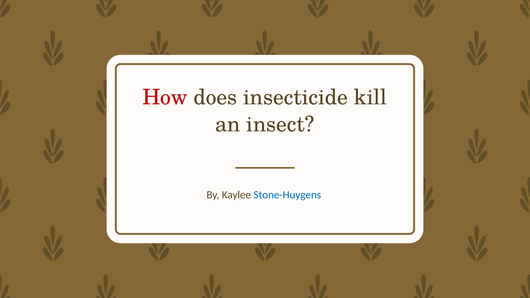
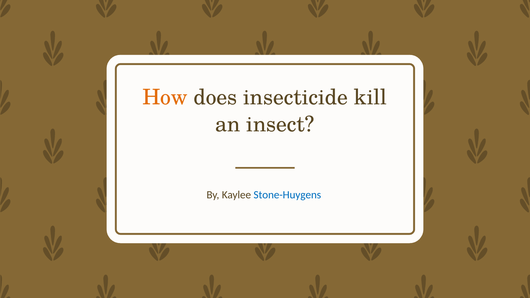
How colour: red -> orange
